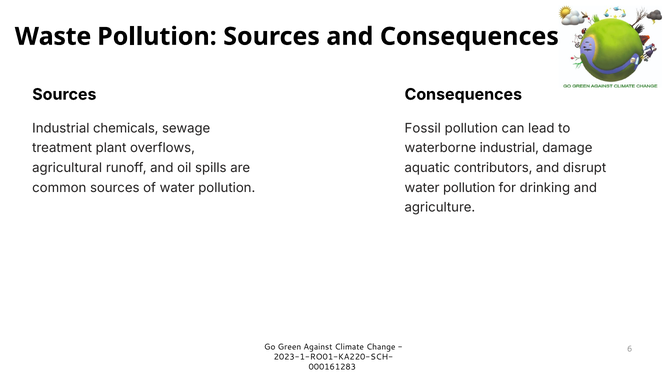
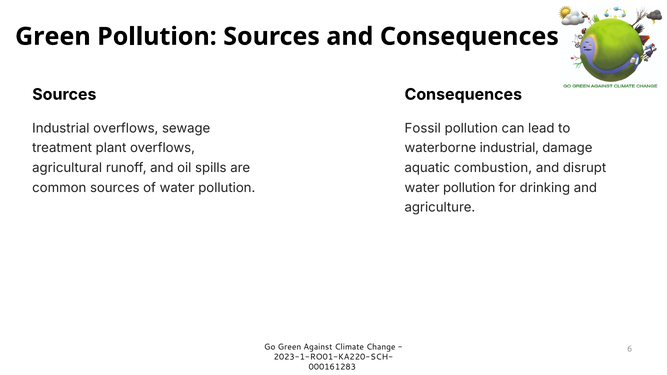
Waste at (53, 37): Waste -> Green
Industrial chemicals: chemicals -> overflows
contributors: contributors -> combustion
